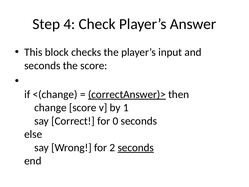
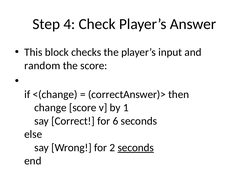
seconds at (42, 66): seconds -> random
correctAnswer)> underline: present -> none
0: 0 -> 6
